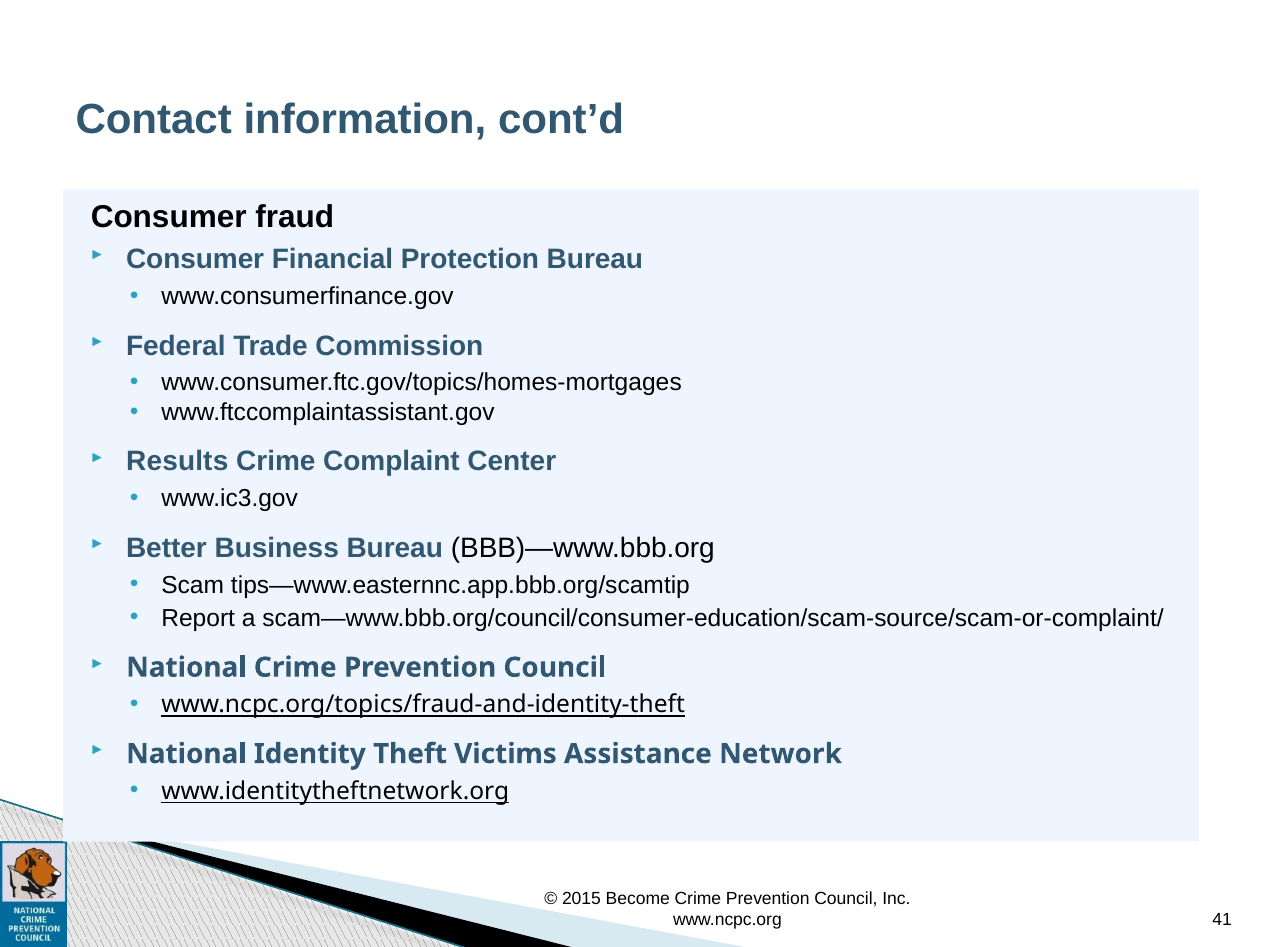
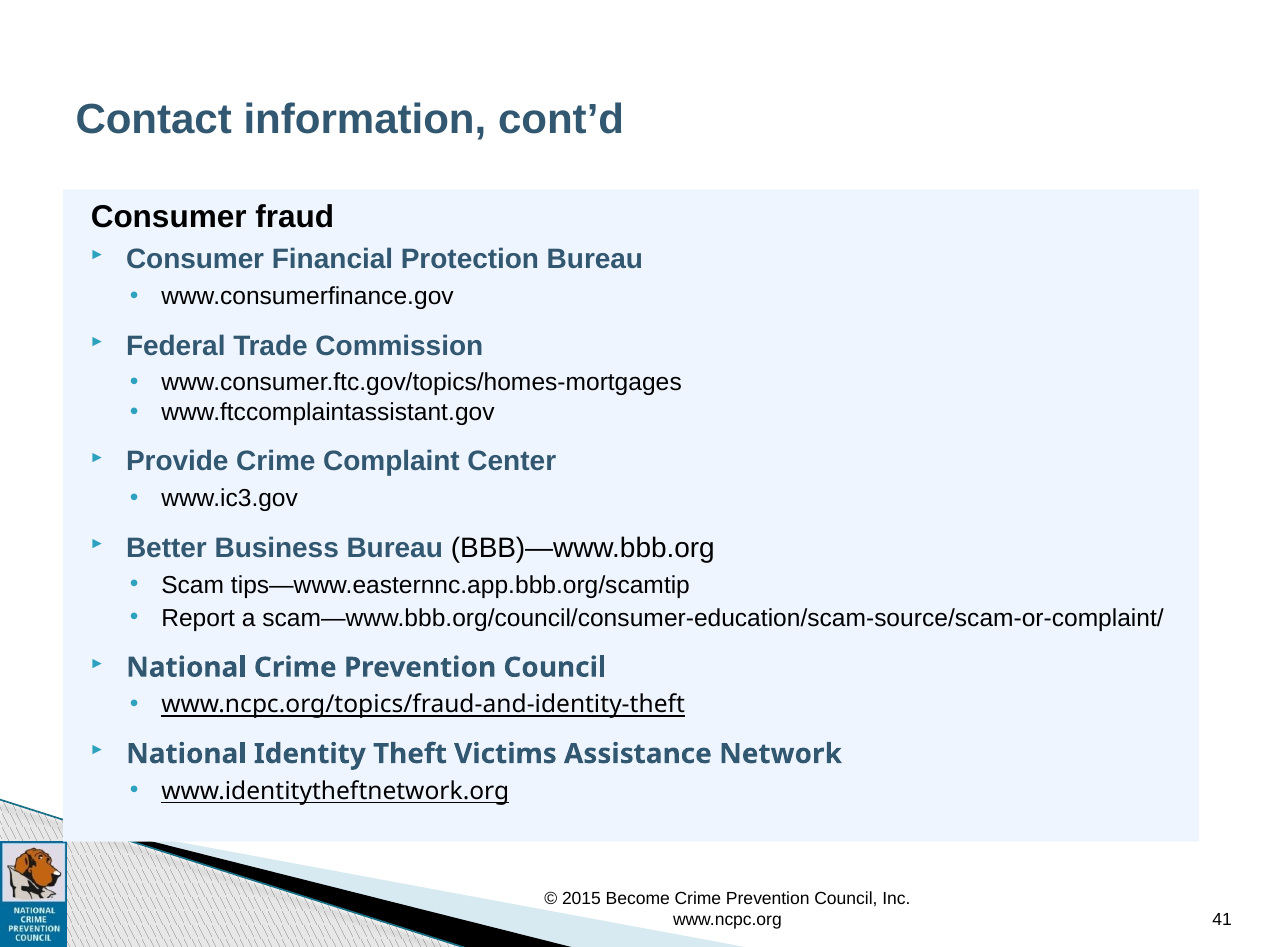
Results: Results -> Provide
